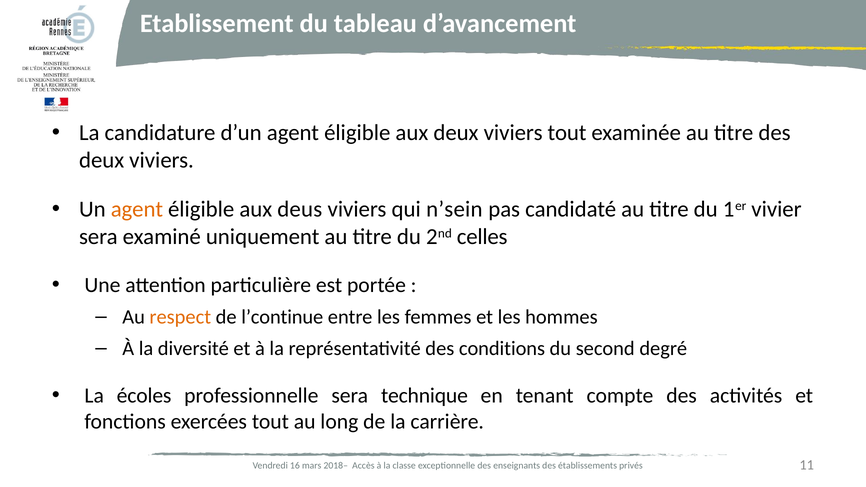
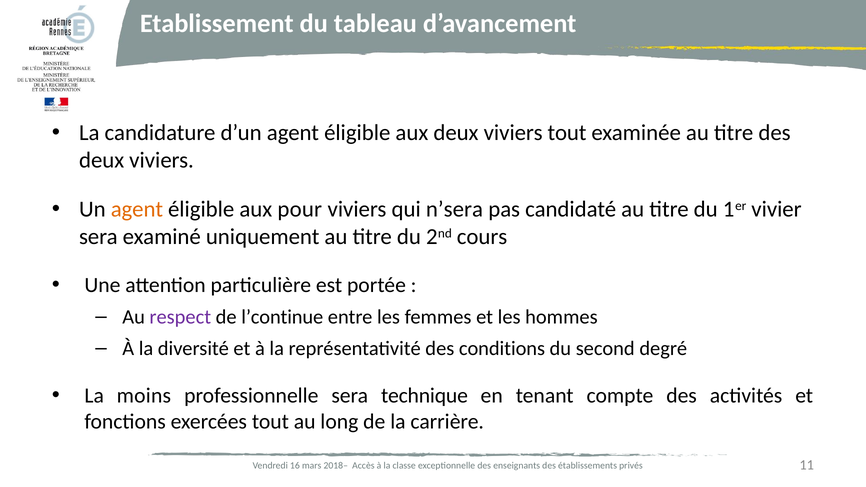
deus: deus -> pour
n’sein: n’sein -> n’sera
celles: celles -> cours
respect colour: orange -> purple
écoles: écoles -> moins
